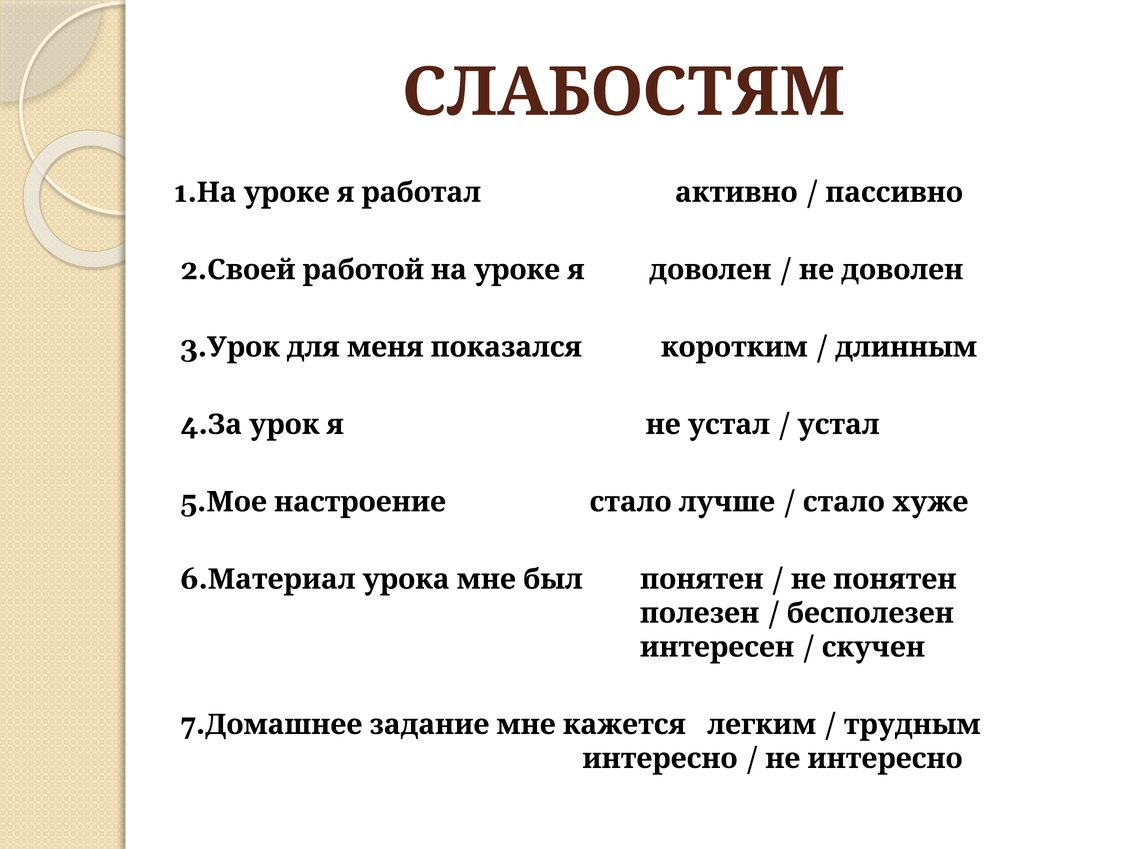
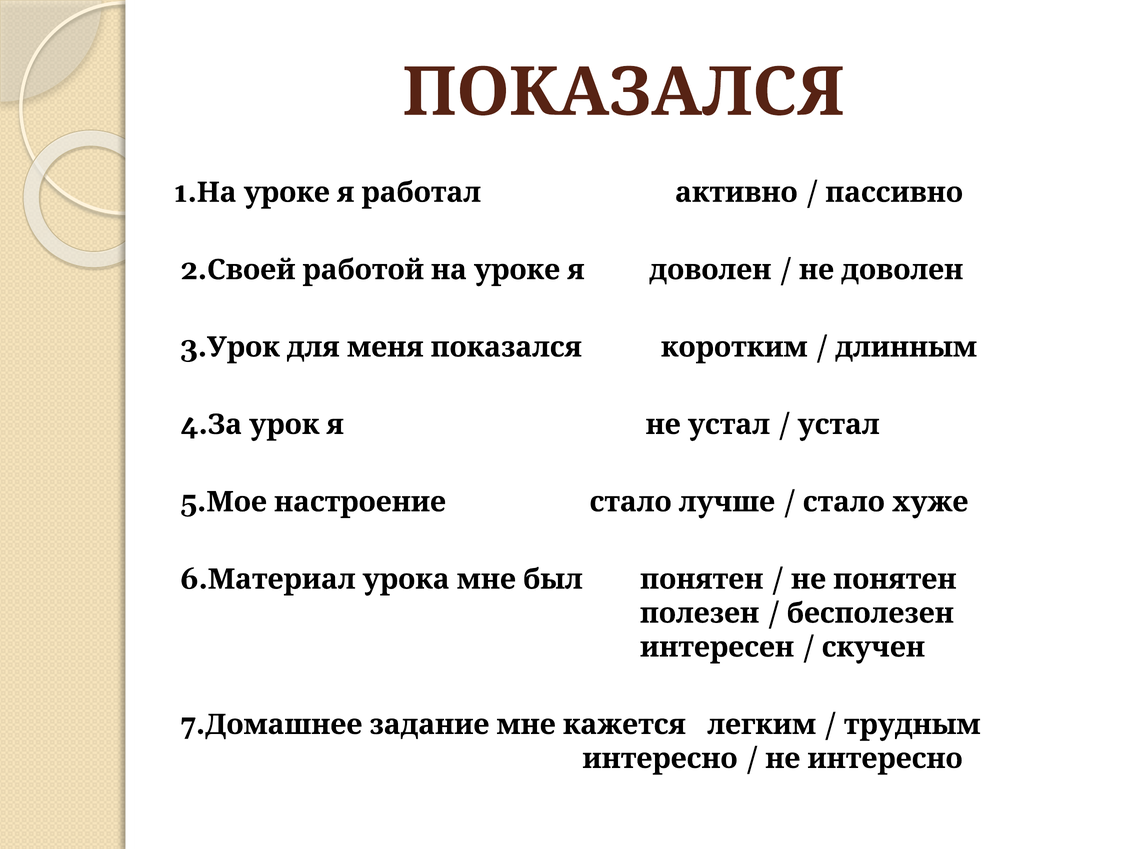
СЛАБОСТЯМ at (624, 92): СЛАБОСТЯМ -> ПОКАЗАЛСЯ
